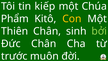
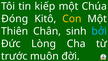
Phẩm: Phẩm -> Đóng
bởi colour: light green -> light blue
Đức Chân: Chân -> Lòng
